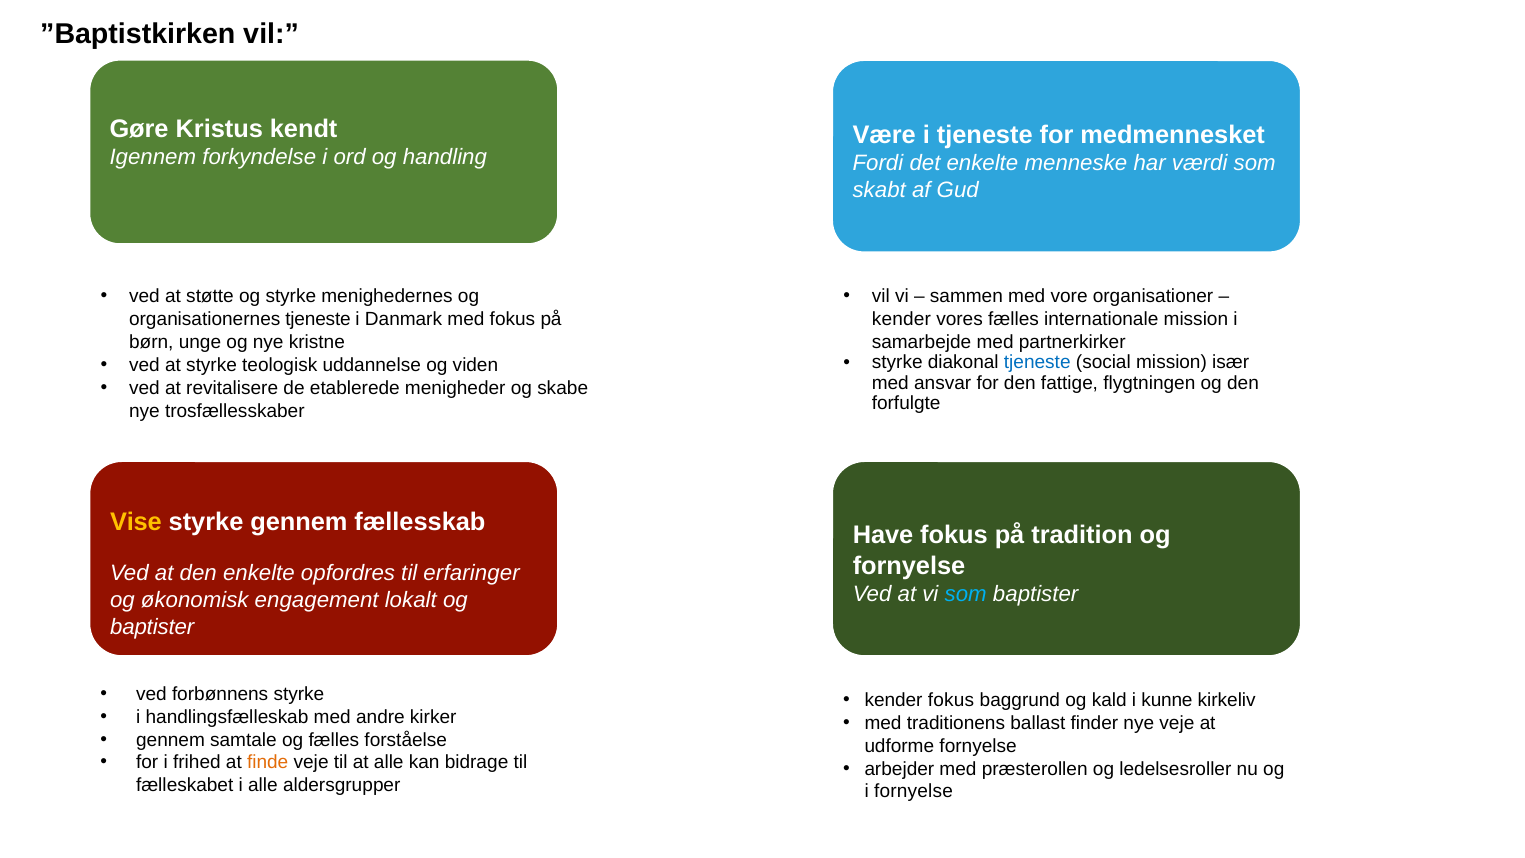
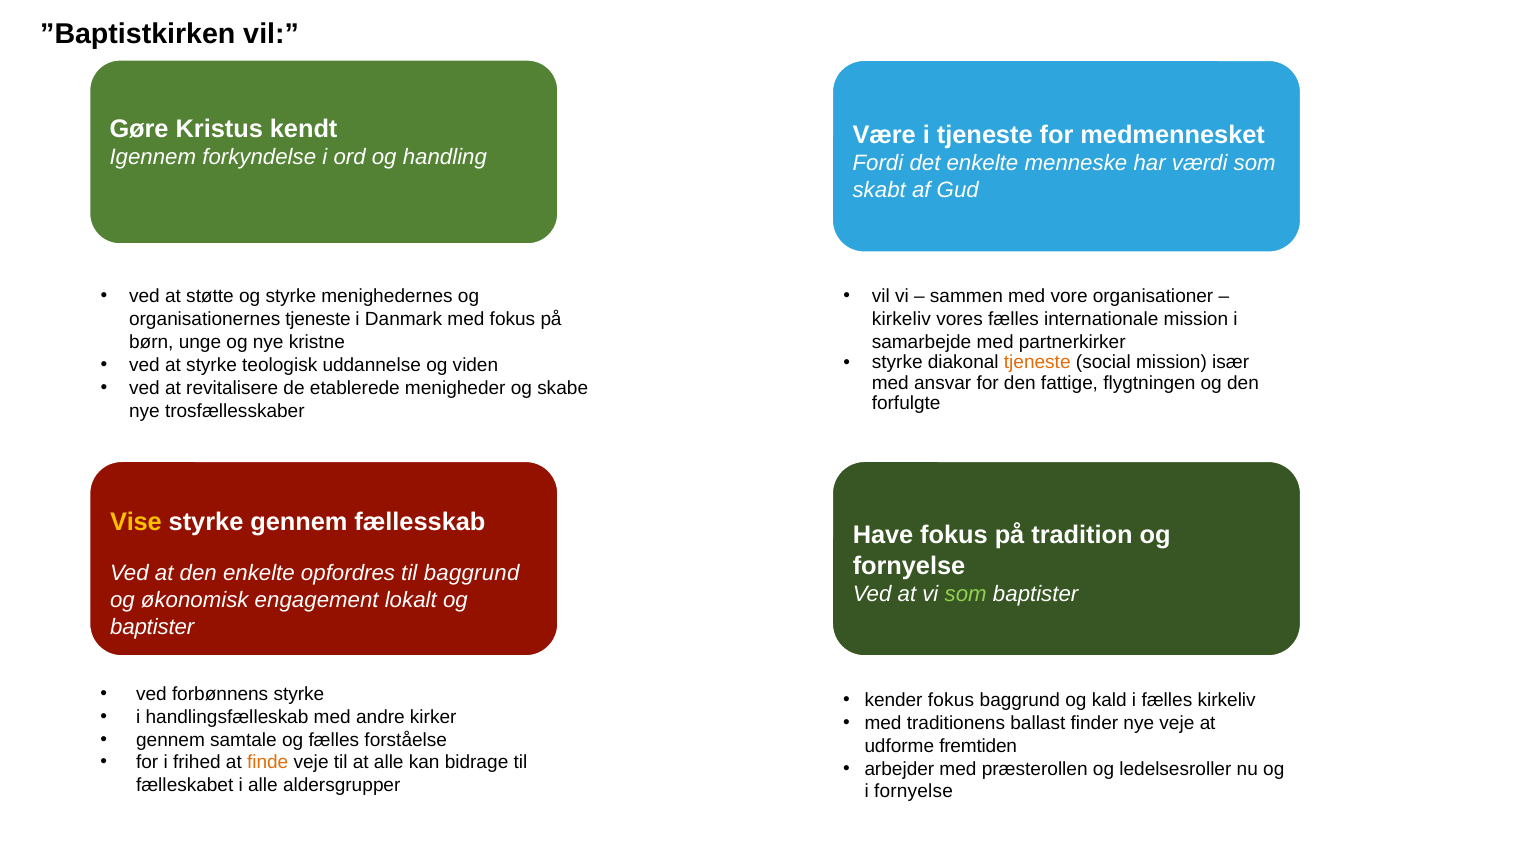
kender at (901, 319): kender -> kirkeliv
tjeneste at (1037, 362) colour: blue -> orange
til erfaringer: erfaringer -> baggrund
som at (966, 594) colour: light blue -> light green
i kunne: kunne -> fælles
udforme fornyelse: fornyelse -> fremtiden
